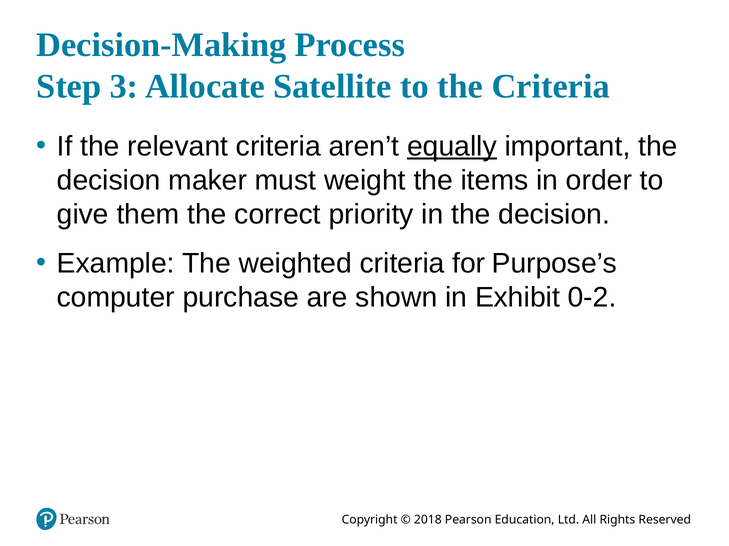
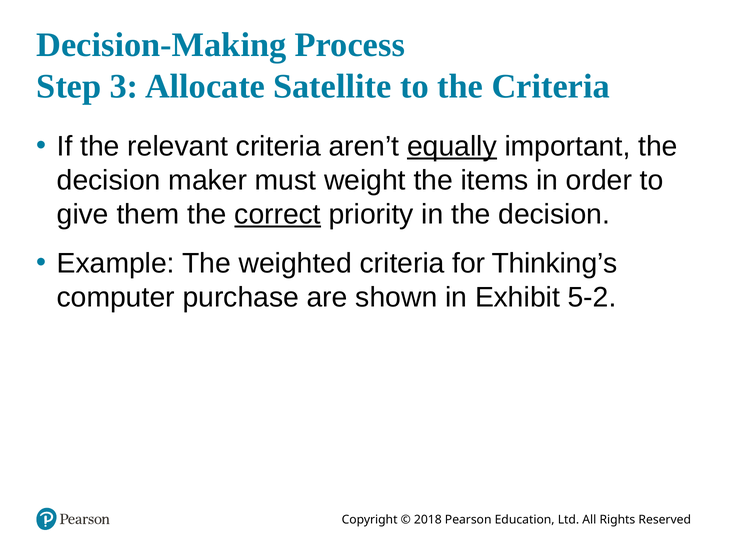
correct underline: none -> present
Purpose’s: Purpose’s -> Thinking’s
0-2: 0-2 -> 5-2
